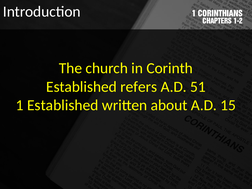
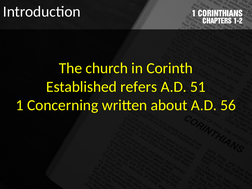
1 Established: Established -> Concerning
15: 15 -> 56
